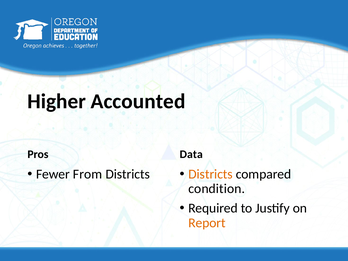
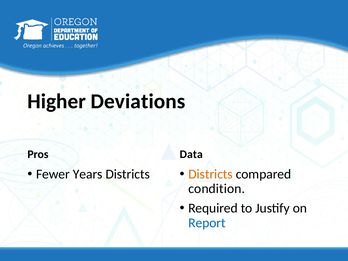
Accounted: Accounted -> Deviations
From: From -> Years
Report colour: orange -> blue
